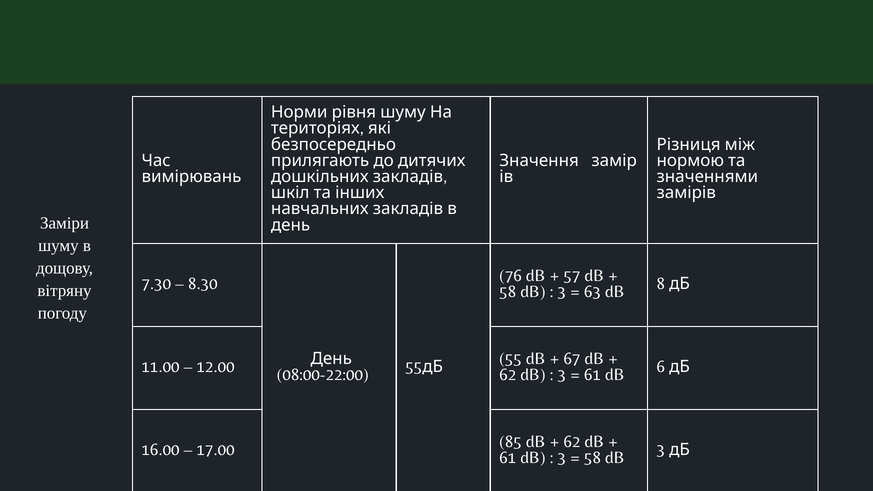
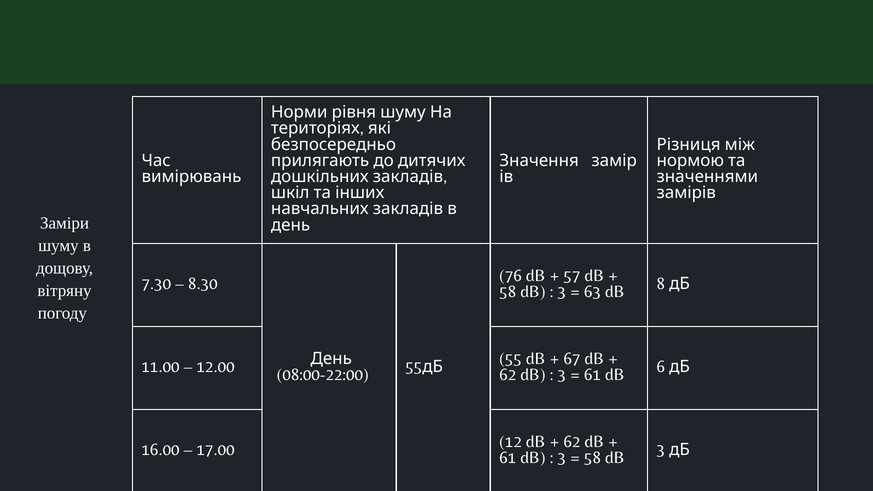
85: 85 -> 12
